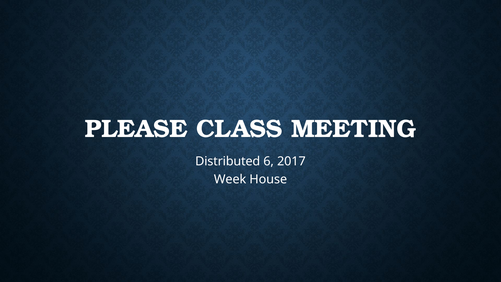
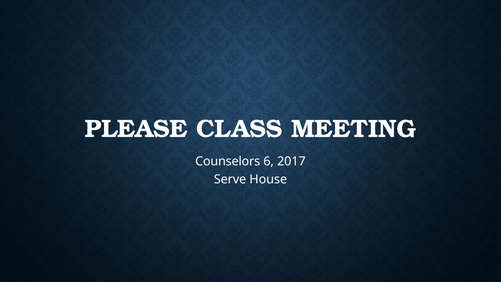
Distributed: Distributed -> Counselors
Week: Week -> Serve
